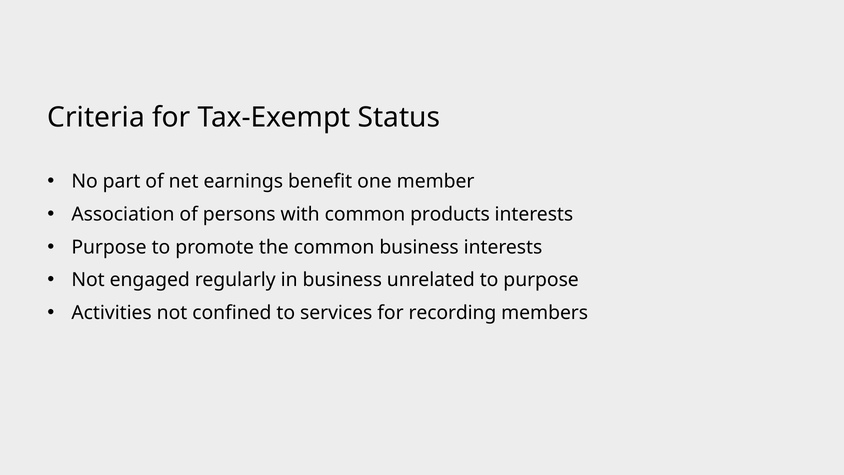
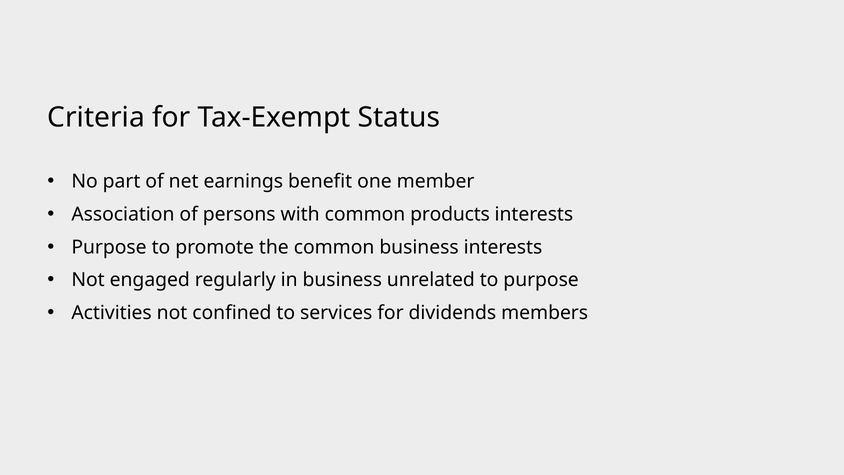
recording: recording -> dividends
